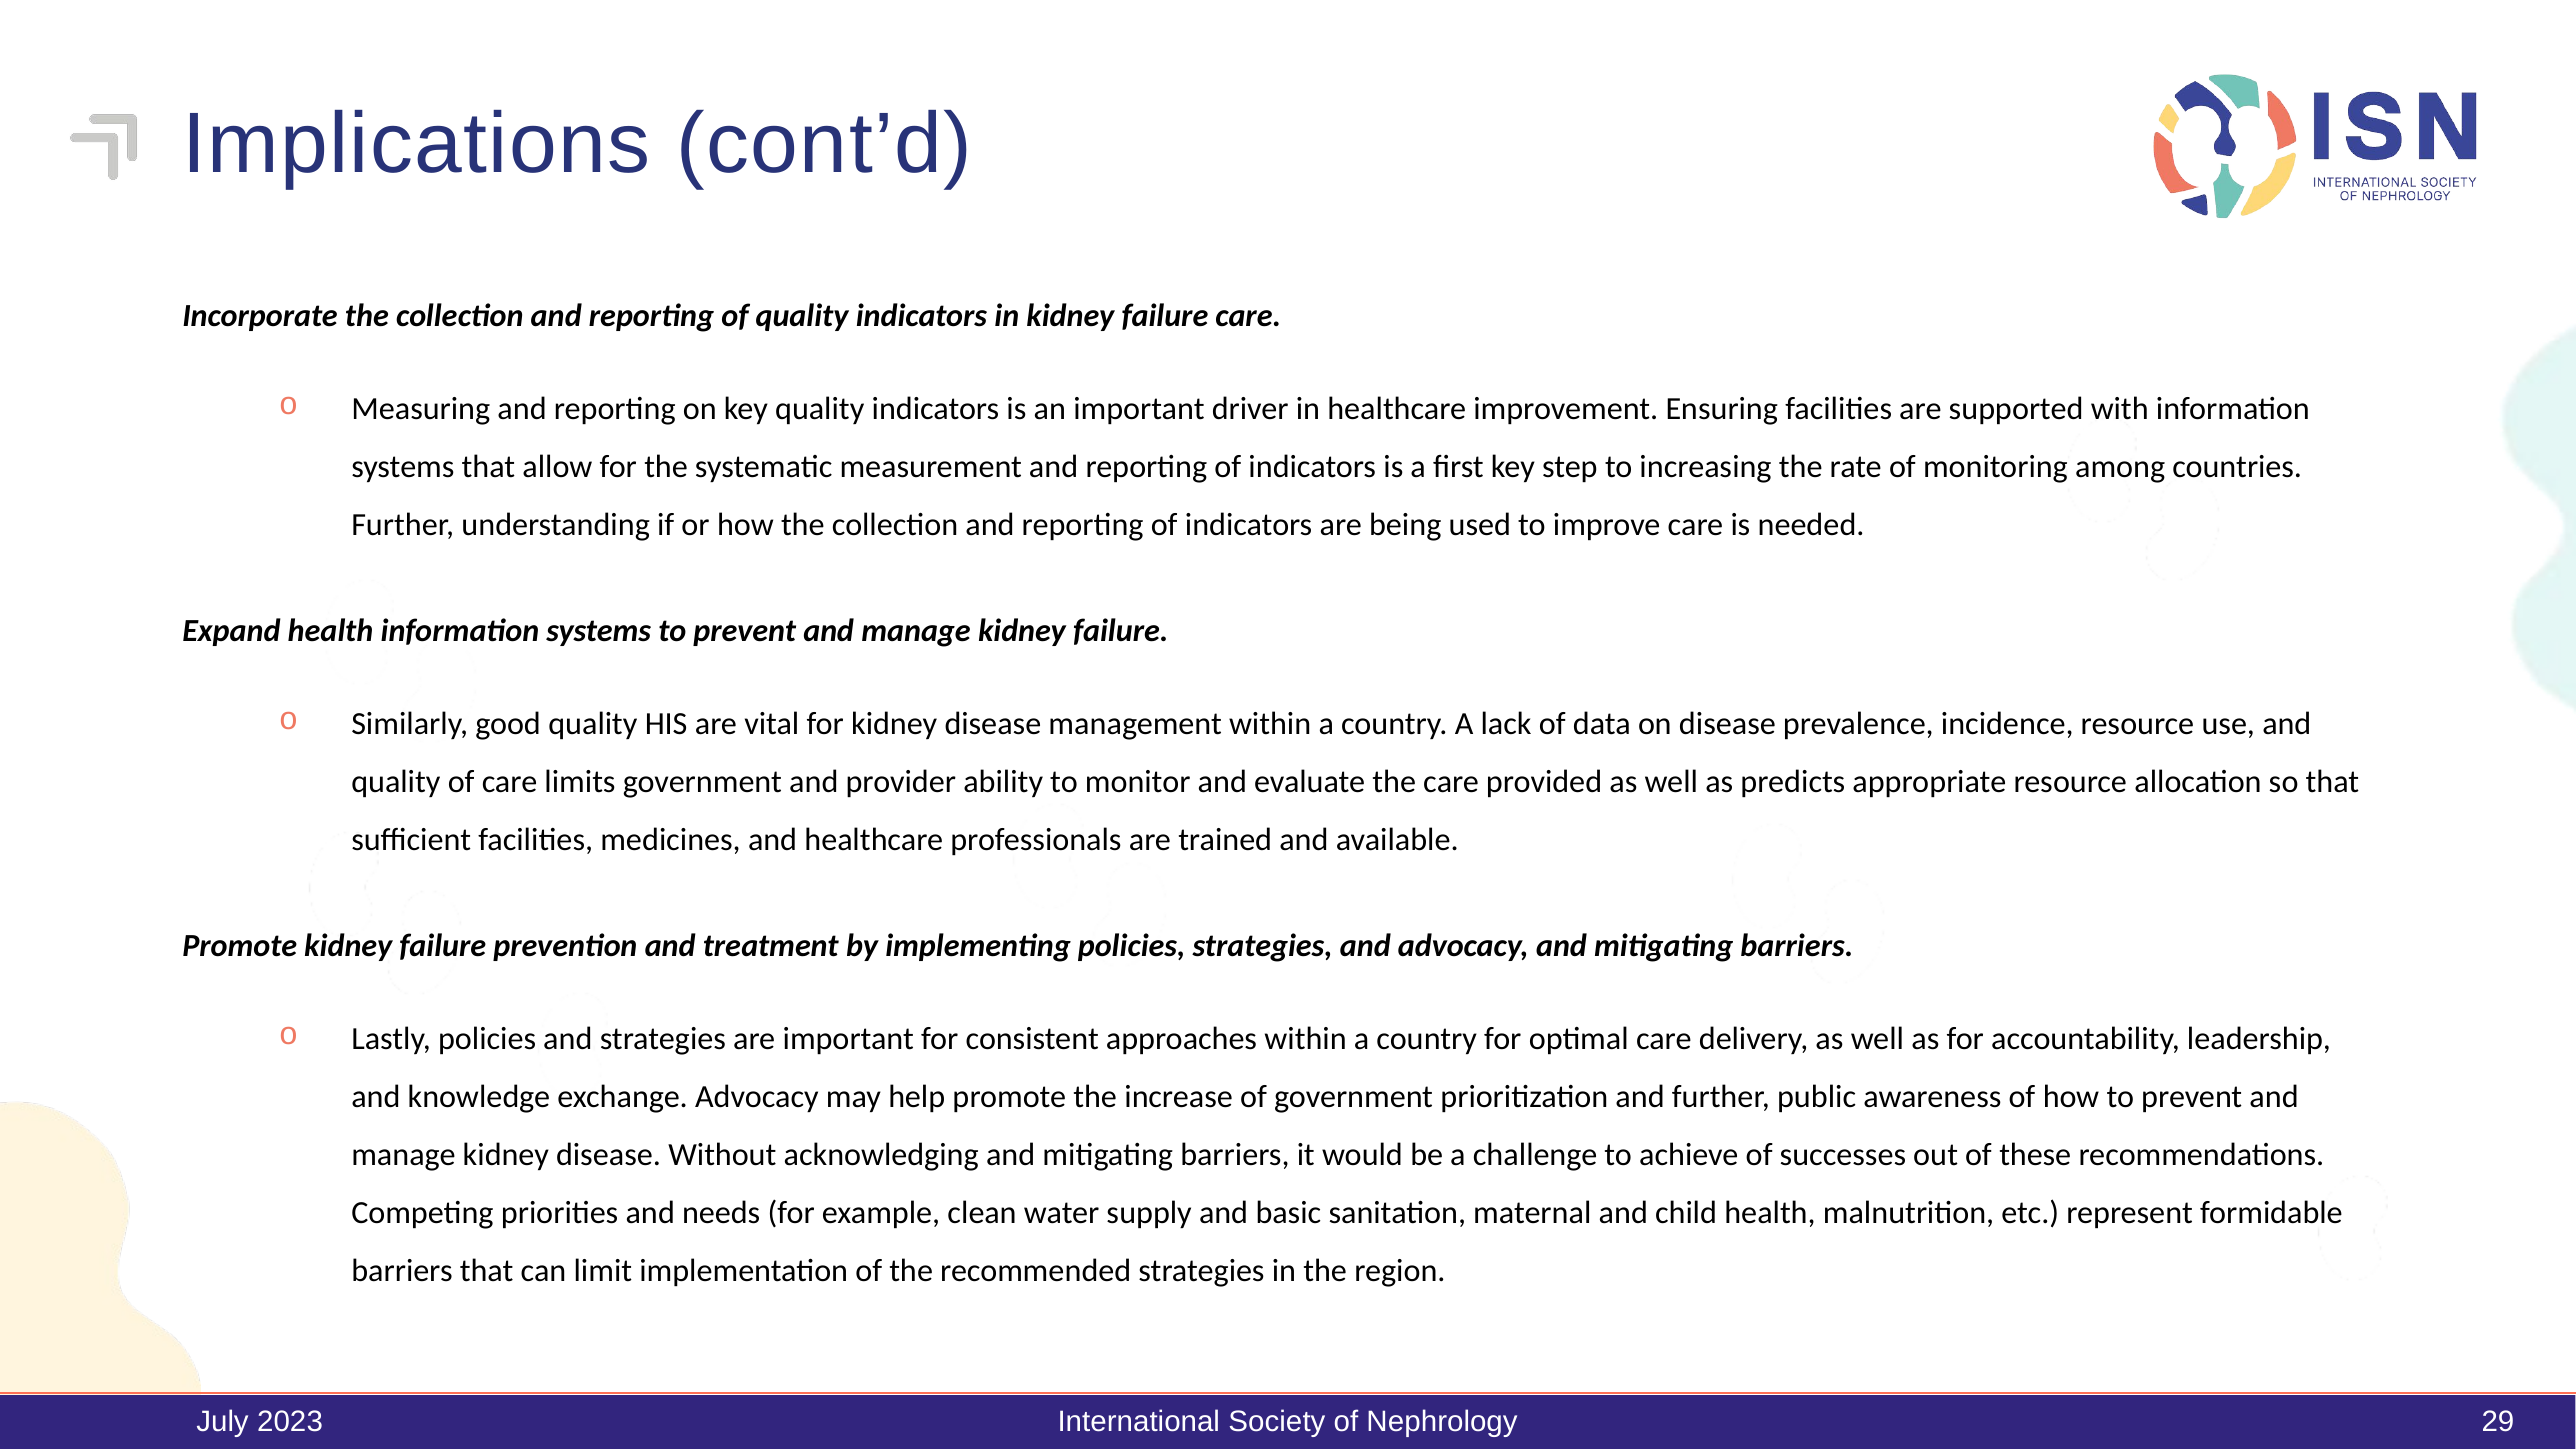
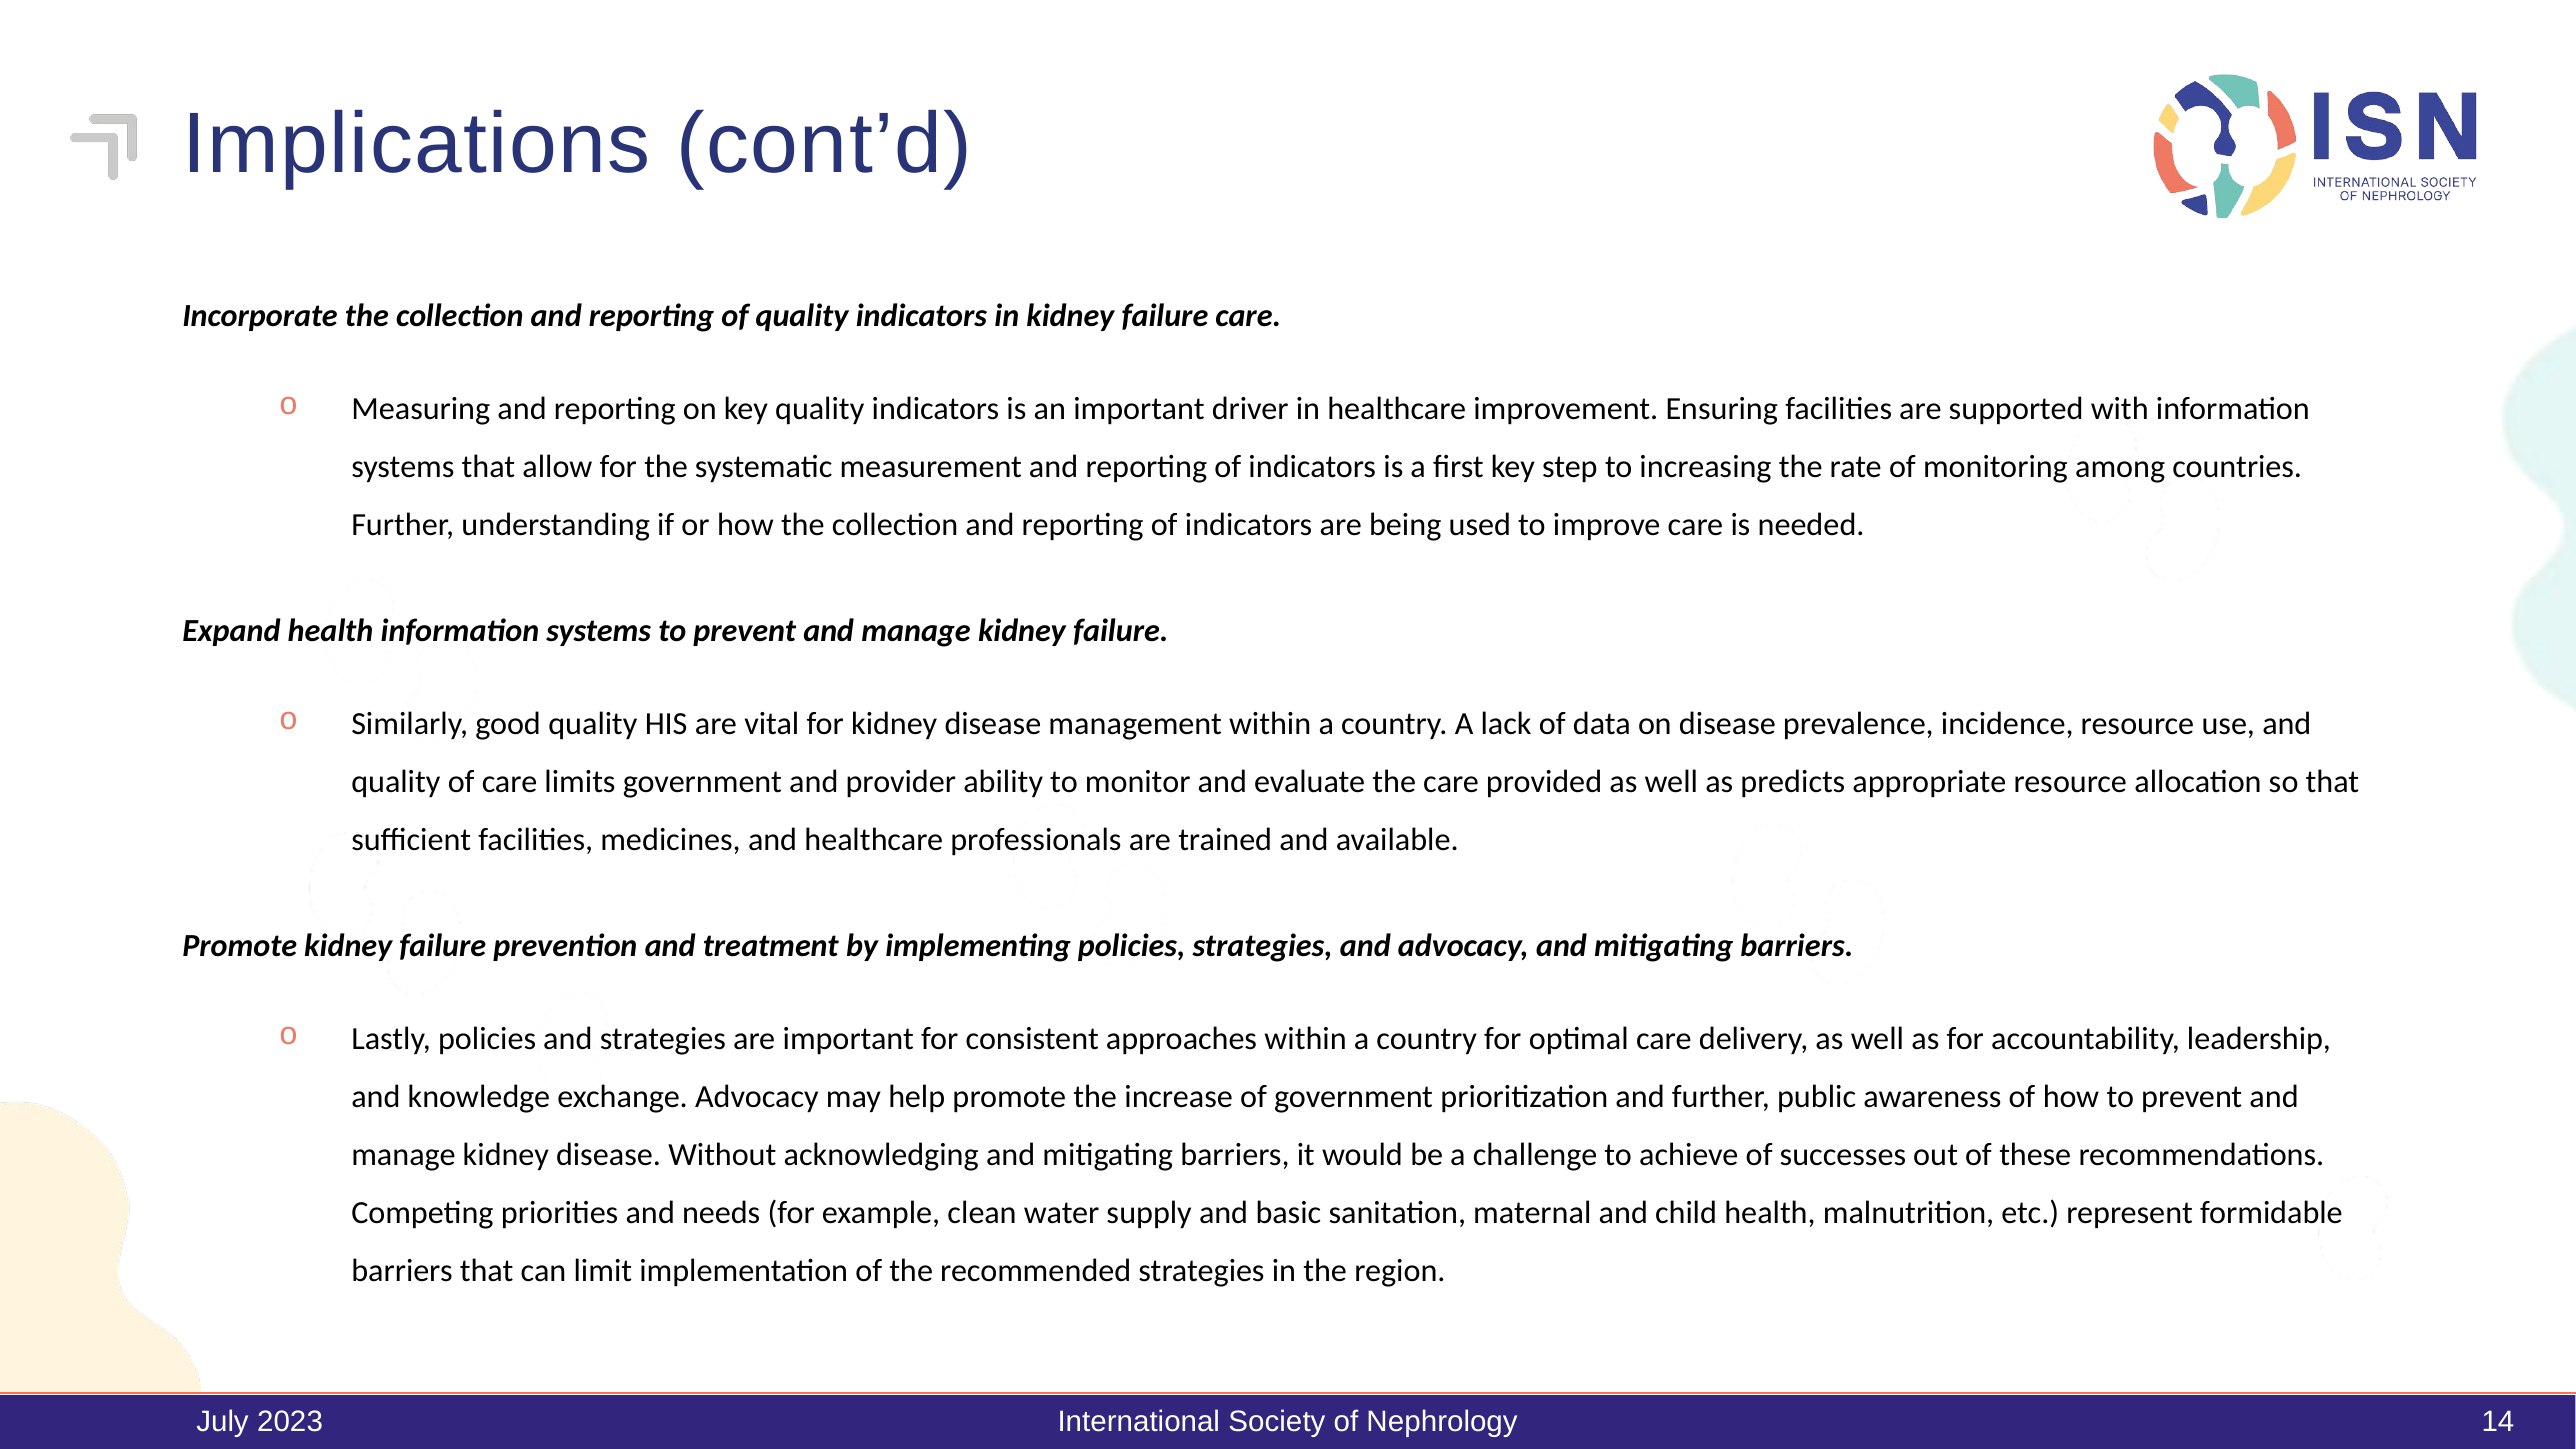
29: 29 -> 14
